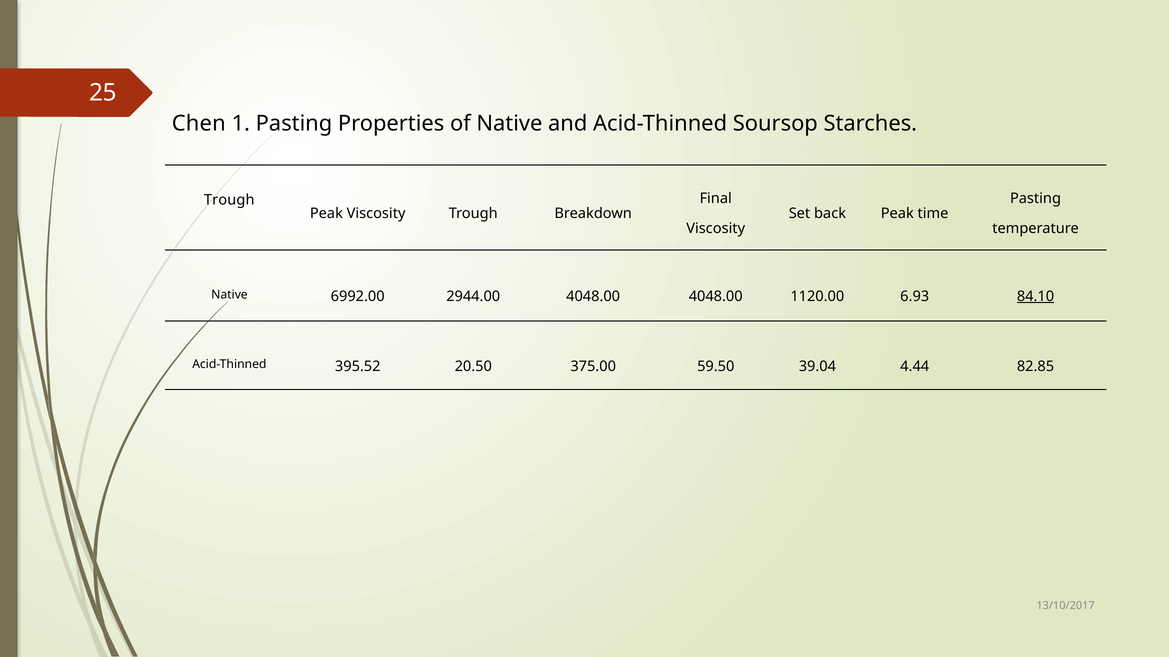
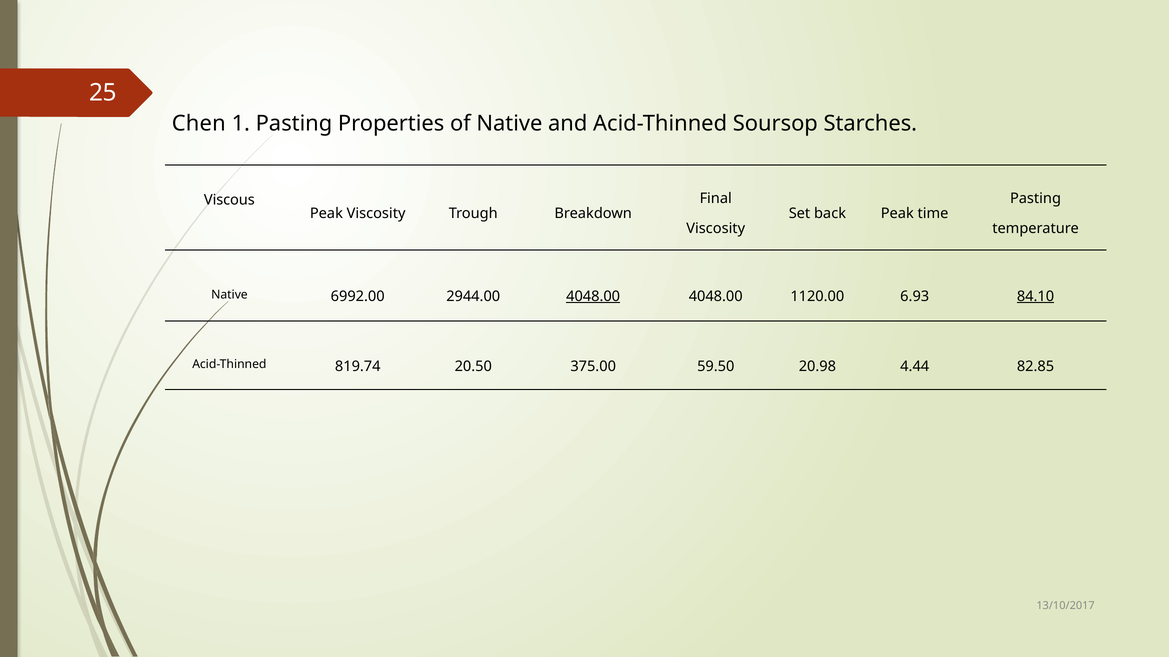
Trough at (229, 200): Trough -> Viscous
4048.00 at (593, 297) underline: none -> present
395.52: 395.52 -> 819.74
39.04: 39.04 -> 20.98
